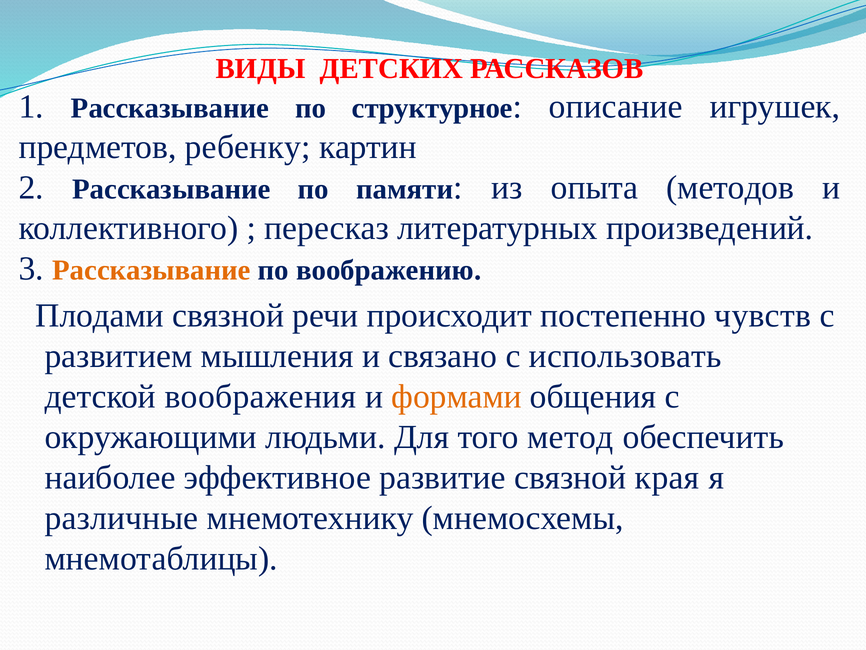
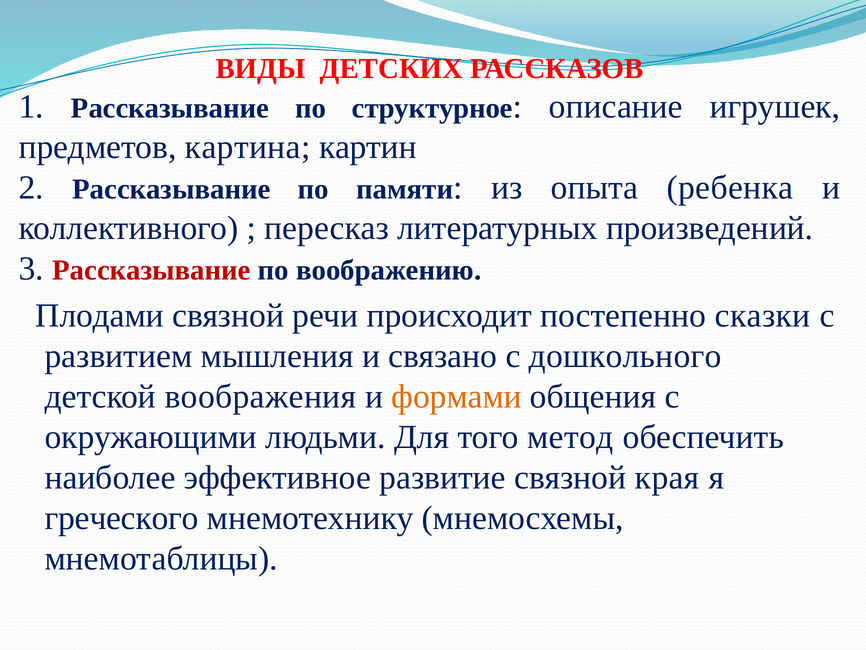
ребенку: ребенку -> картина
методов: методов -> ребенка
Рассказывание at (152, 270) colour: orange -> red
чувств: чувств -> сказки
использовать: использовать -> дошкольного
различные: различные -> греческого
